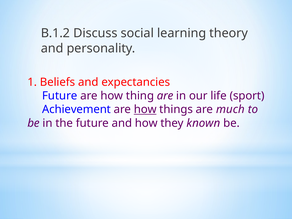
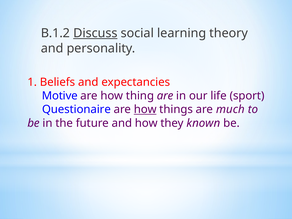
Discuss underline: none -> present
Future at (60, 96): Future -> Motive
Achievement: Achievement -> Questionaire
